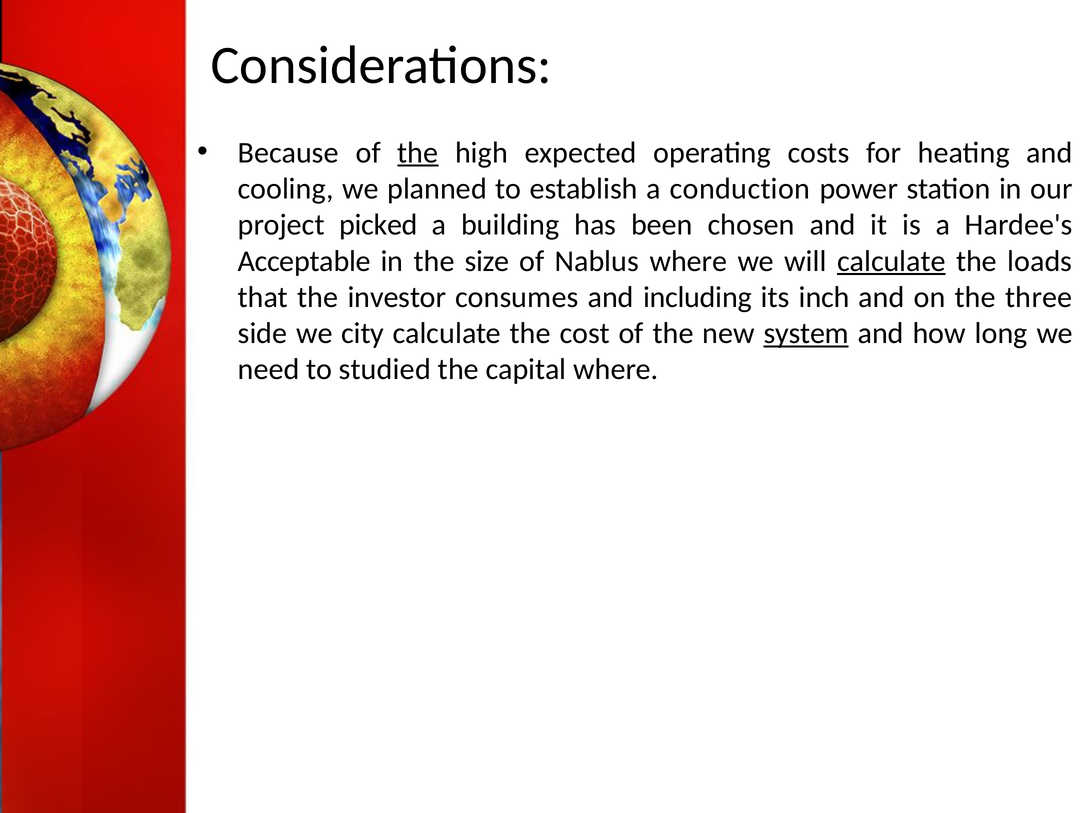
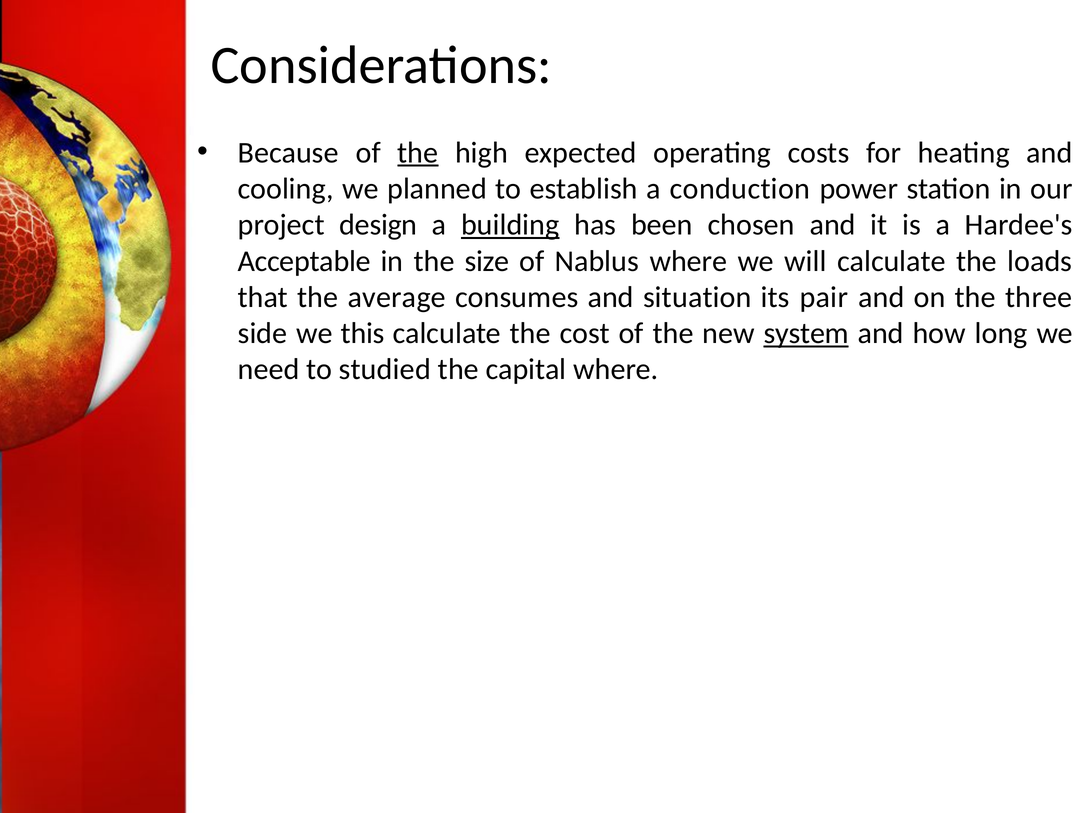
picked: picked -> design
building underline: none -> present
calculate at (891, 261) underline: present -> none
investor: investor -> average
including: including -> situation
inch: inch -> pair
city: city -> this
